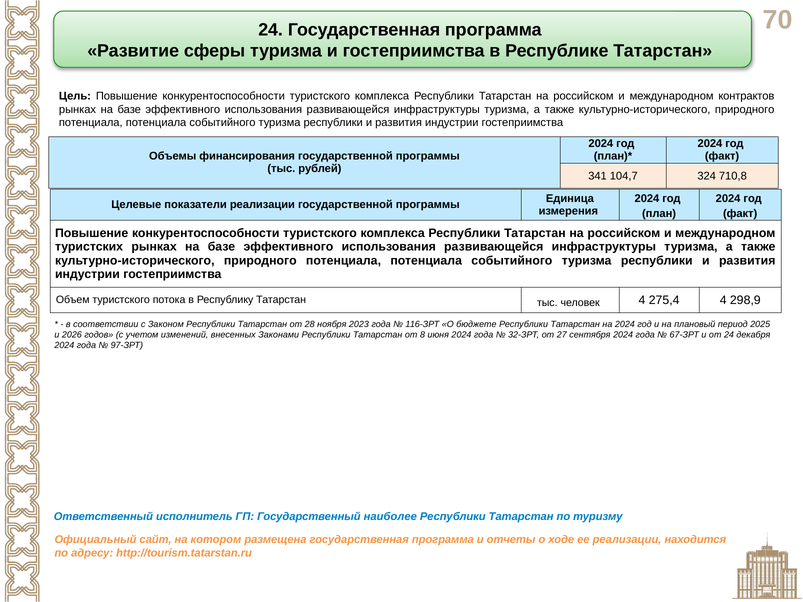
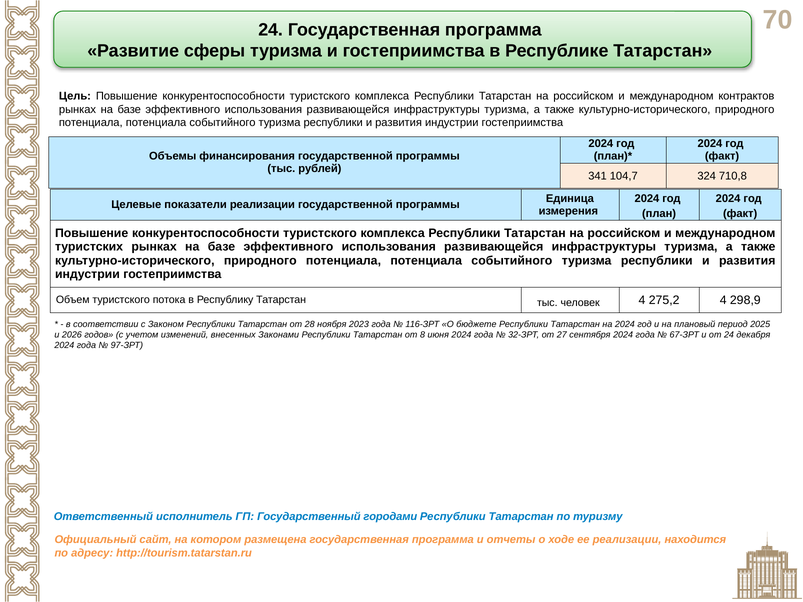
275,4: 275,4 -> 275,2
наиболее: наиболее -> городами
